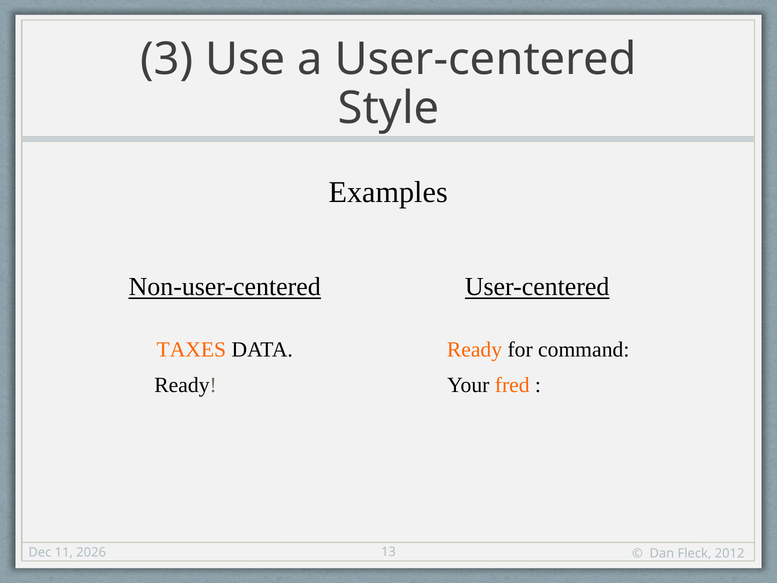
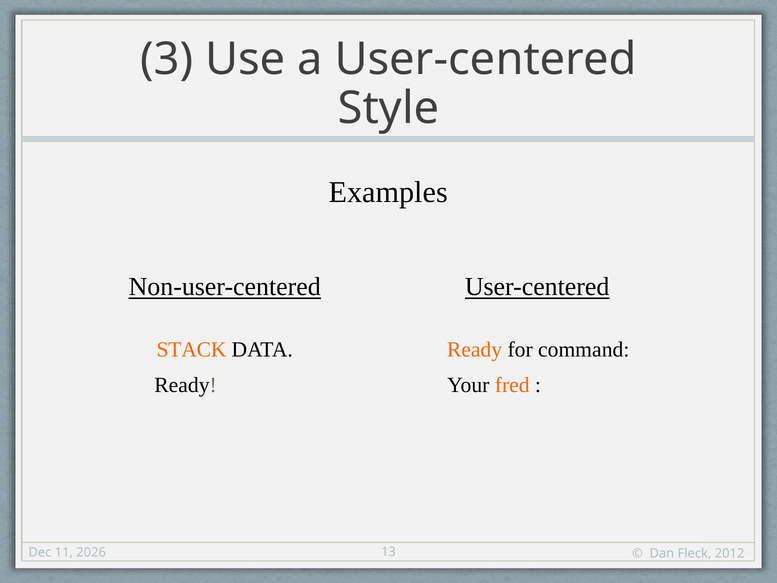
TAXES: TAXES -> STACK
